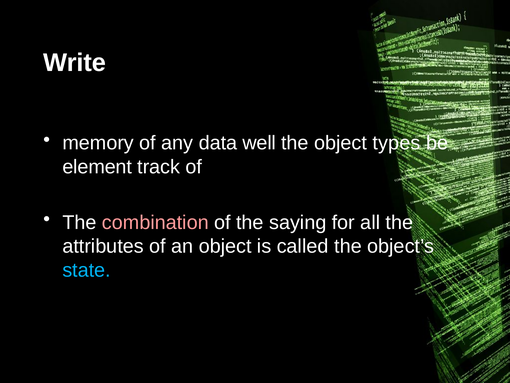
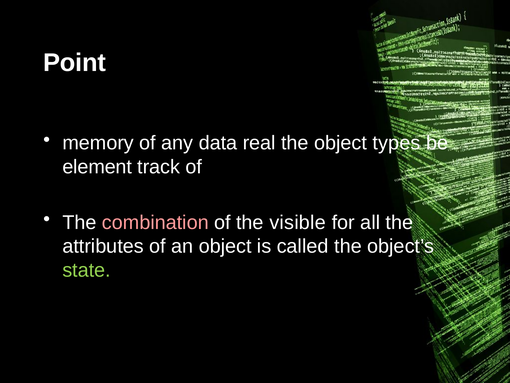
Write: Write -> Point
well: well -> real
saying: saying -> visible
state colour: light blue -> light green
